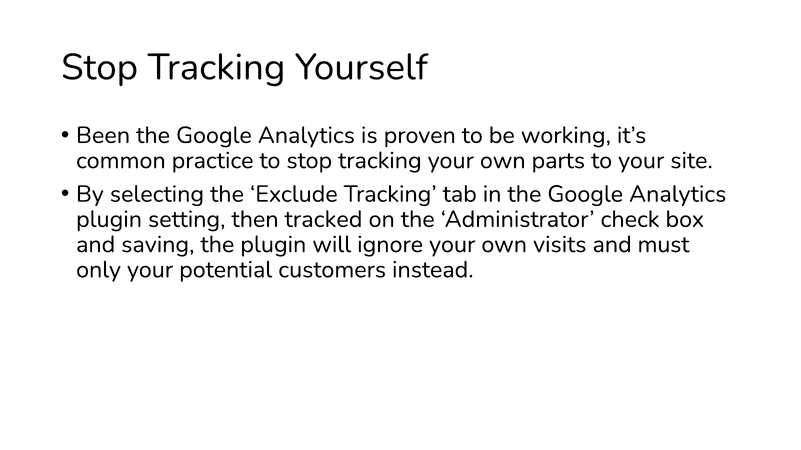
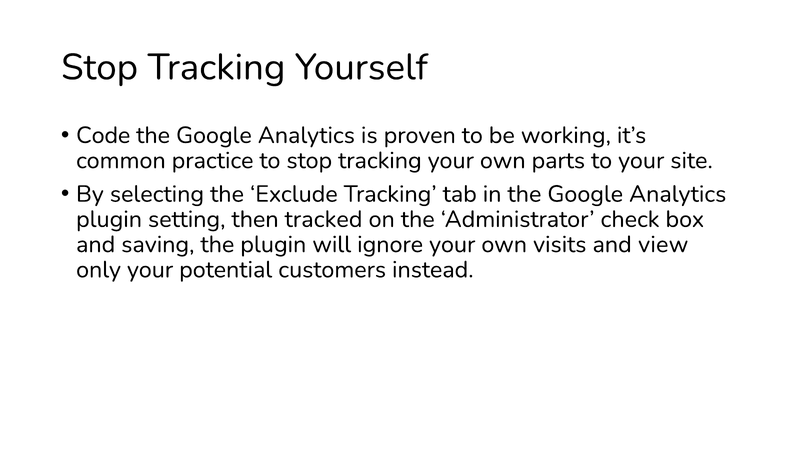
Been: Been -> Code
must: must -> view
